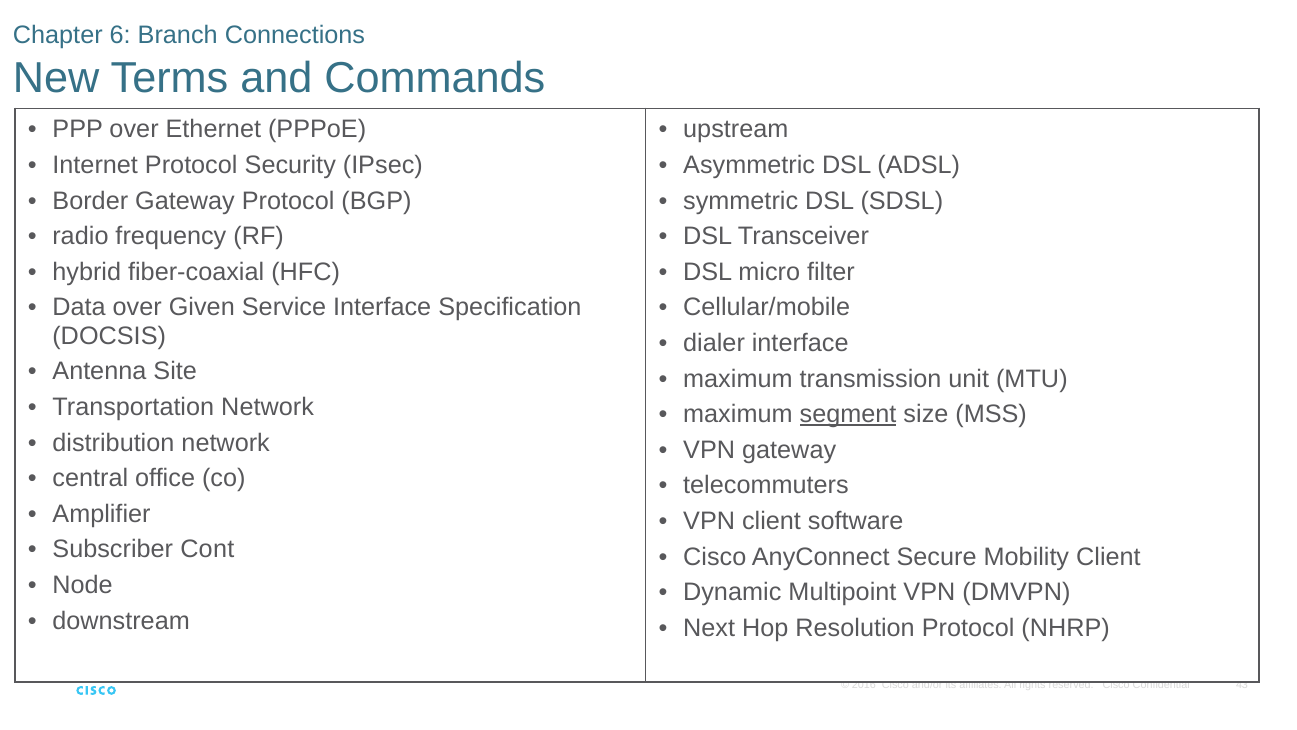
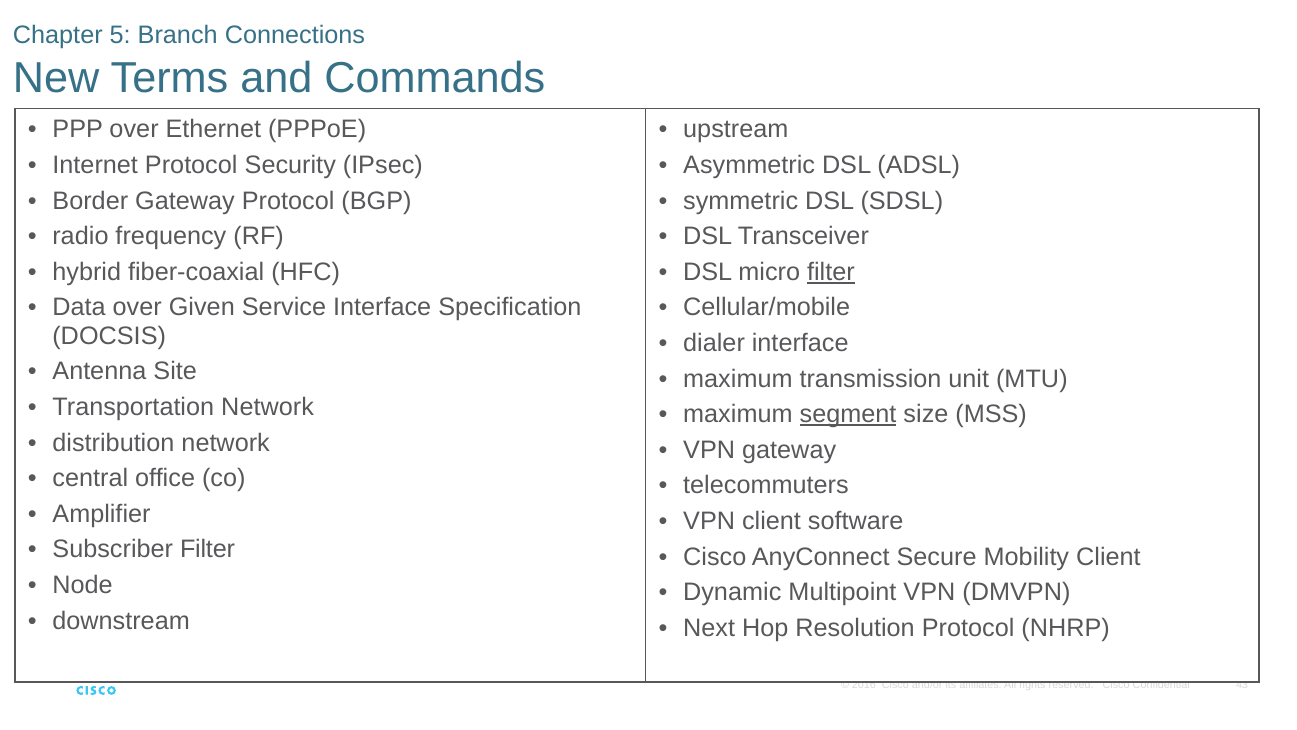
6: 6 -> 5
filter at (831, 272) underline: none -> present
Subscriber Cont: Cont -> Filter
